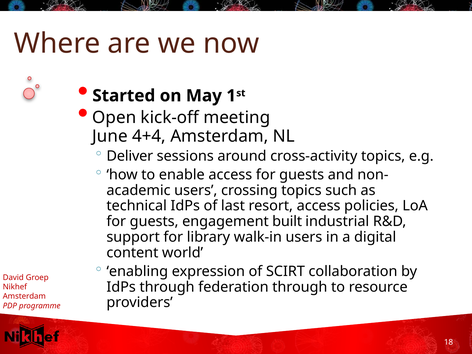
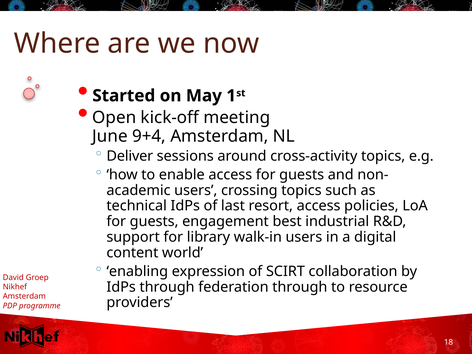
4+4: 4+4 -> 9+4
built: built -> best
